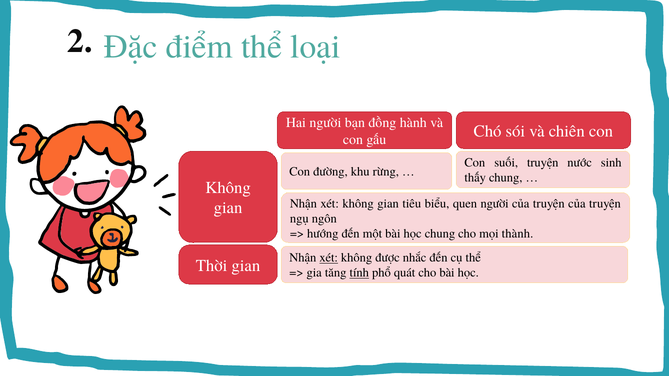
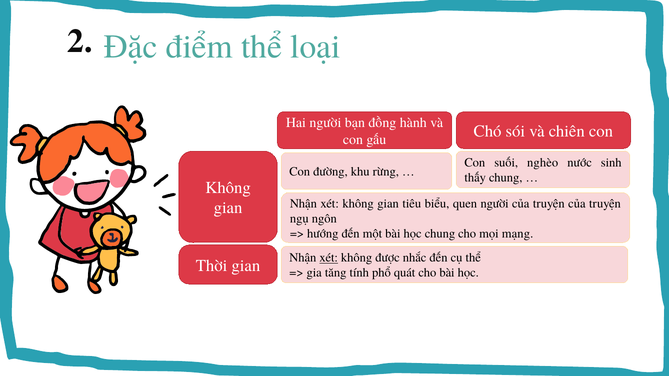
suối truyện: truyện -> nghèo
thành: thành -> mạng
tính underline: present -> none
